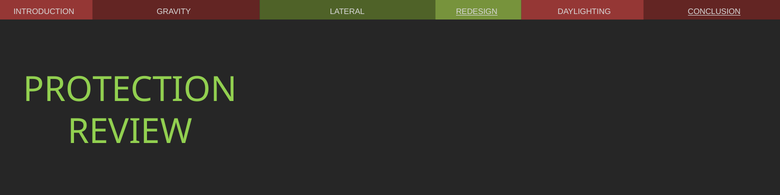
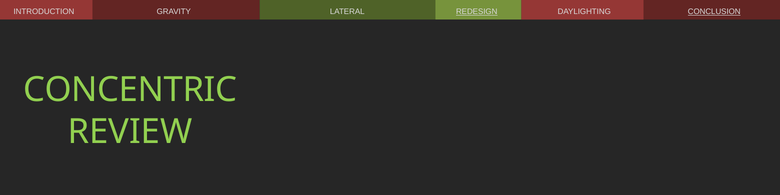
PROTECTION: PROTECTION -> CONCENTRIC
